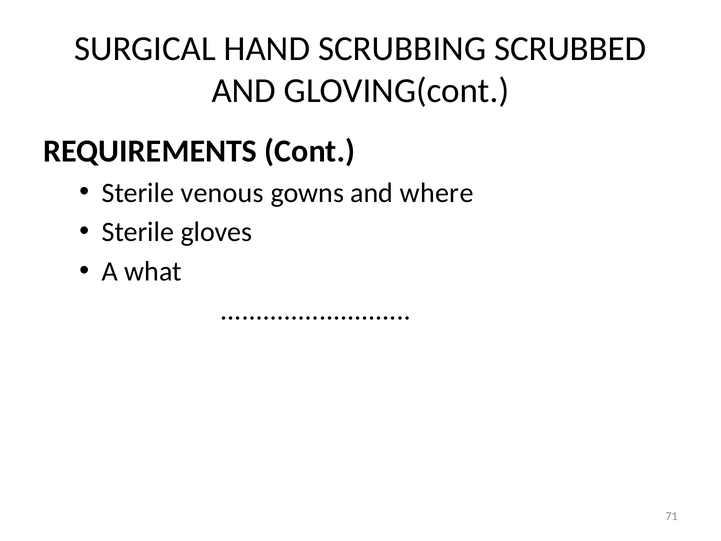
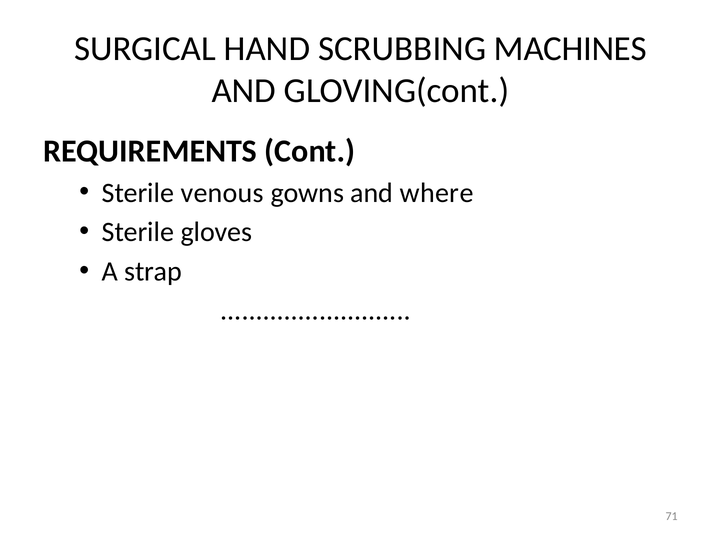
SCRUBBED: SCRUBBED -> MACHINES
what: what -> strap
